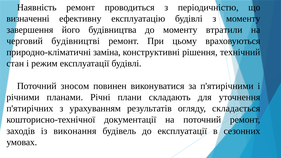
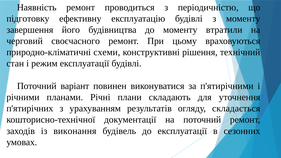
визначенні: визначенні -> підготовку
будівництві: будівництві -> своєчасного
заміна: заміна -> схеми
зносом: зносом -> варіант
